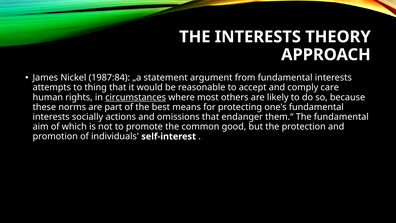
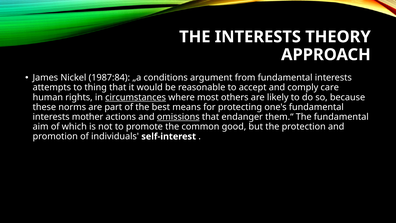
statement: statement -> conditions
socially: socially -> mother
omissions underline: none -> present
